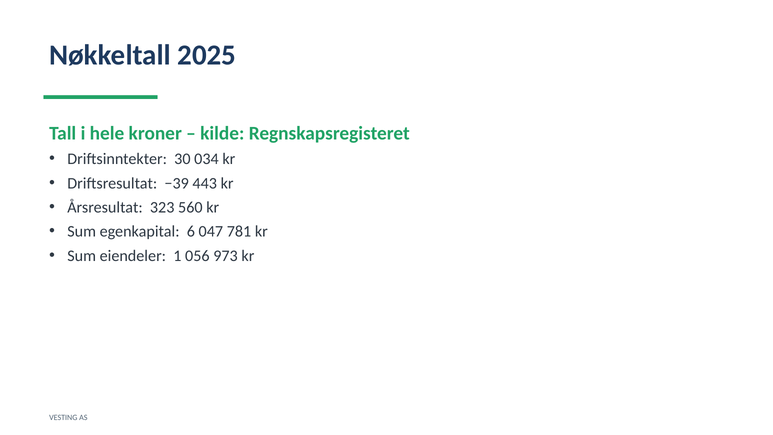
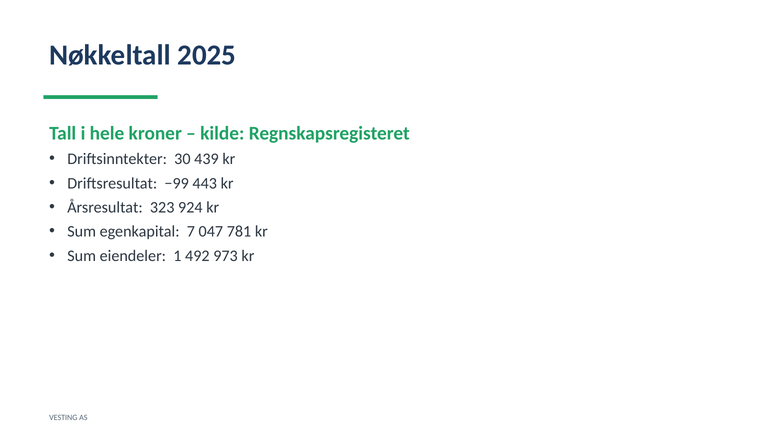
034: 034 -> 439
−39: −39 -> −99
560: 560 -> 924
6: 6 -> 7
056: 056 -> 492
